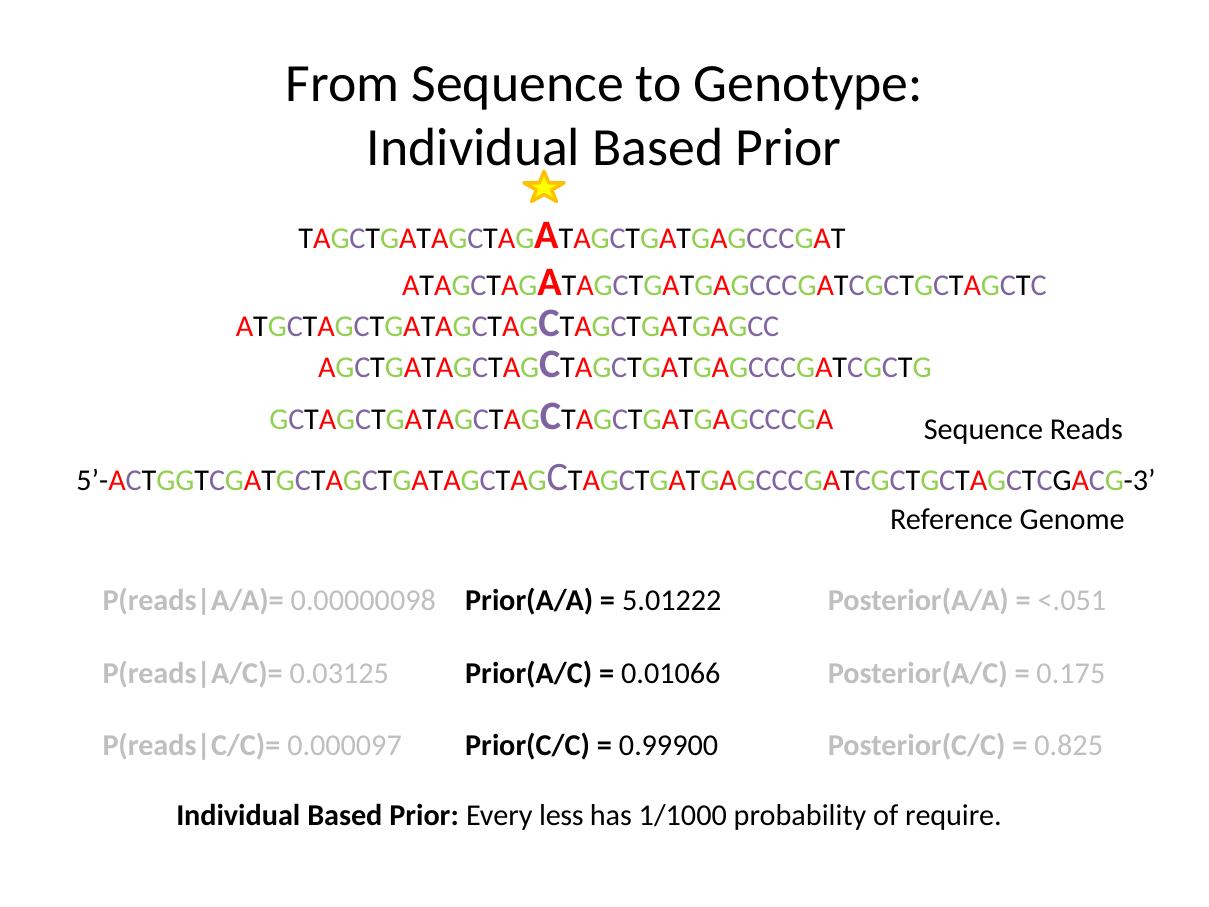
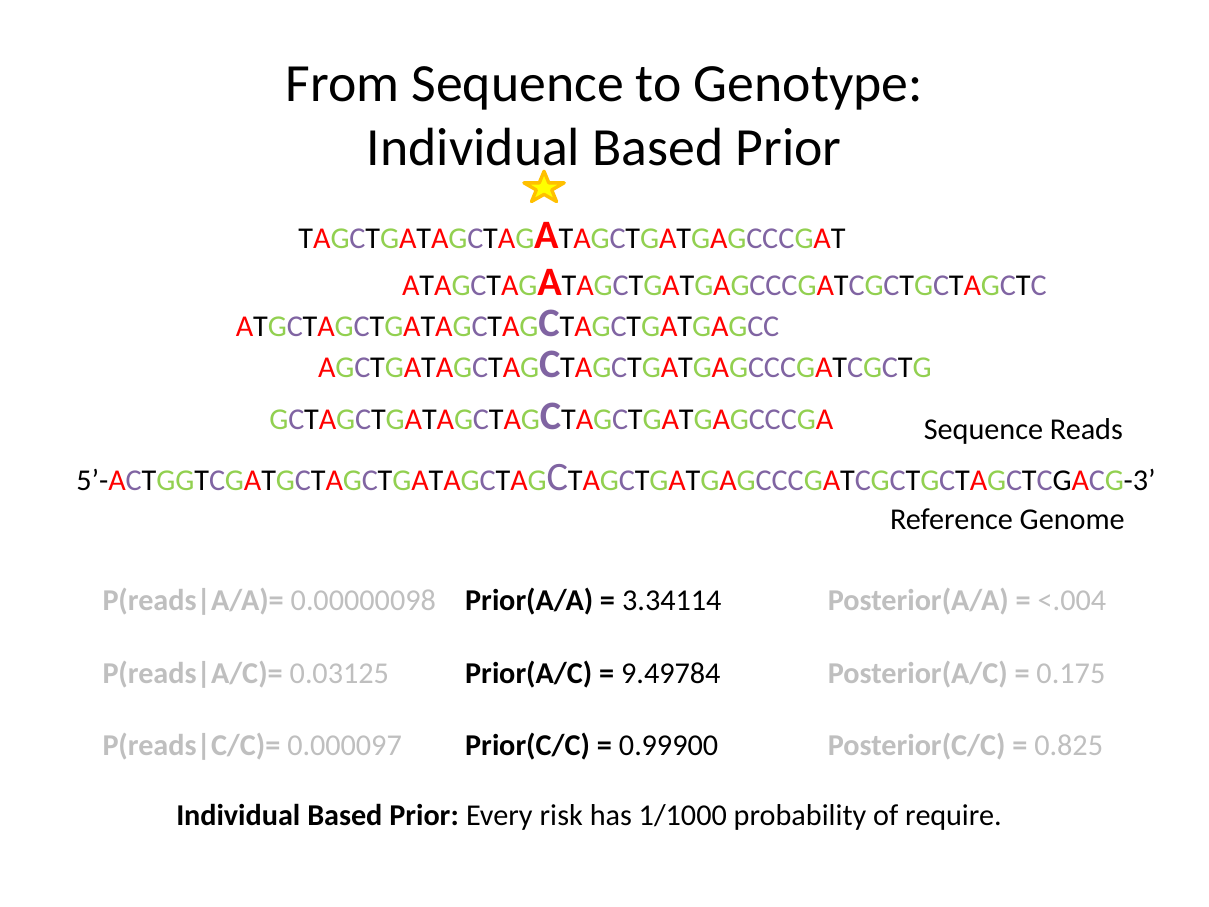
5.01222: 5.01222 -> 3.34114
<.051: <.051 -> <.004
0.01066: 0.01066 -> 9.49784
less: less -> risk
